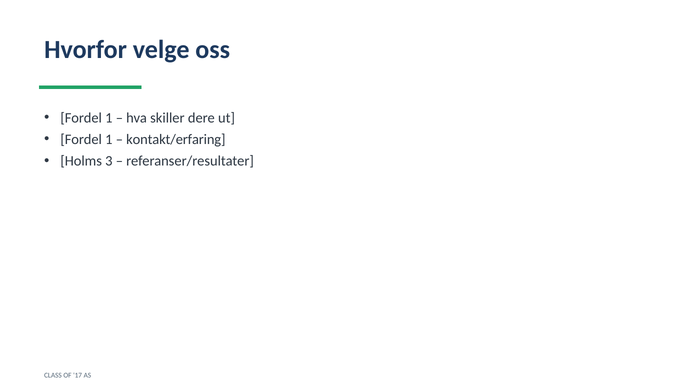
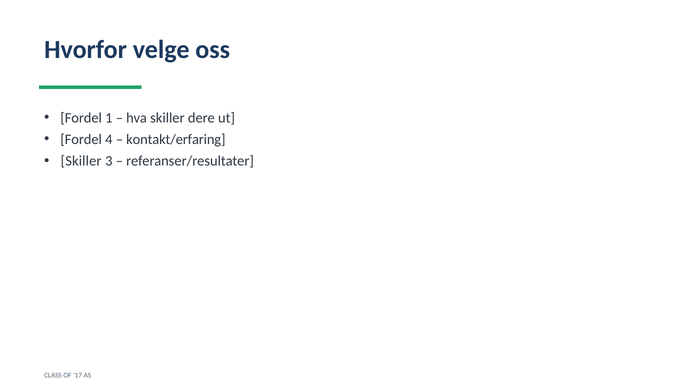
1 at (109, 139): 1 -> 4
Holms at (81, 161): Holms -> Skiller
